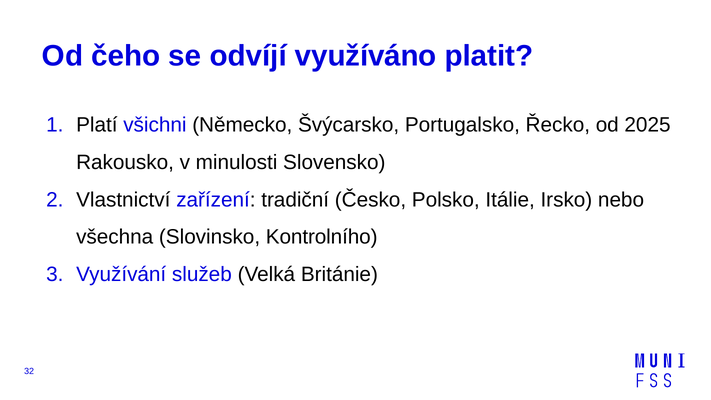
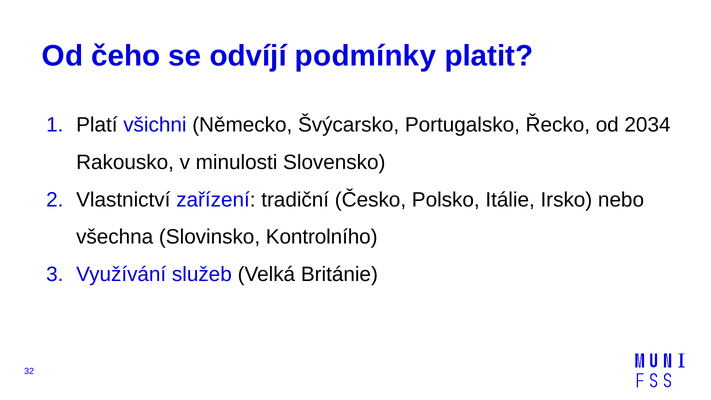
využíváno: využíváno -> podmínky
2025: 2025 -> 2034
